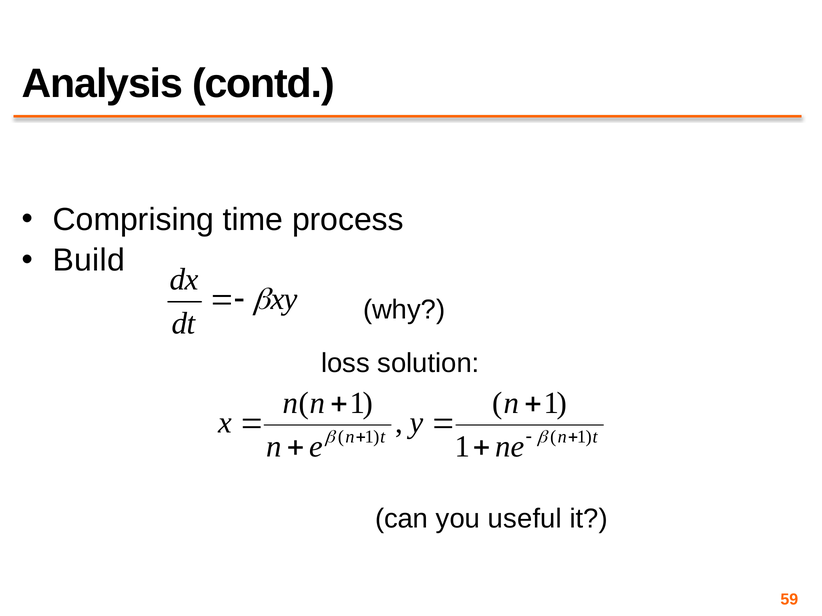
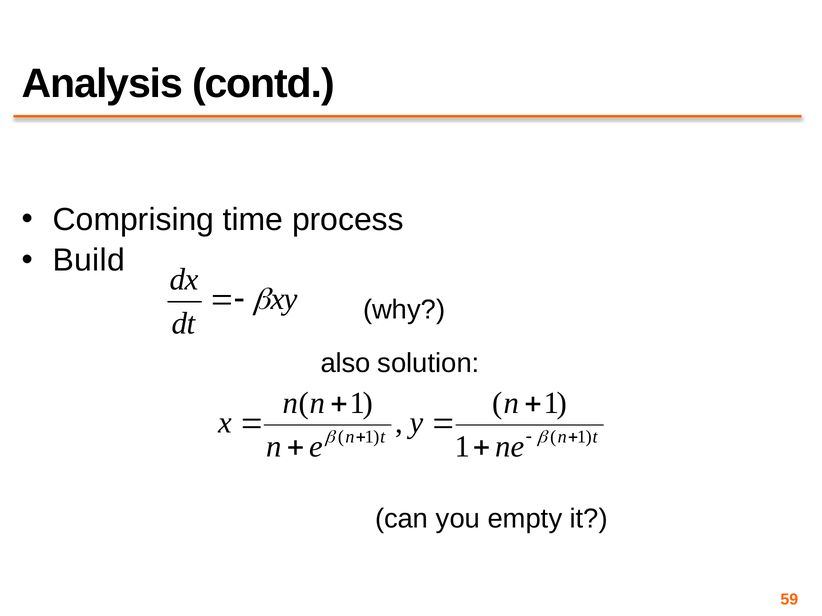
loss: loss -> also
useful: useful -> empty
